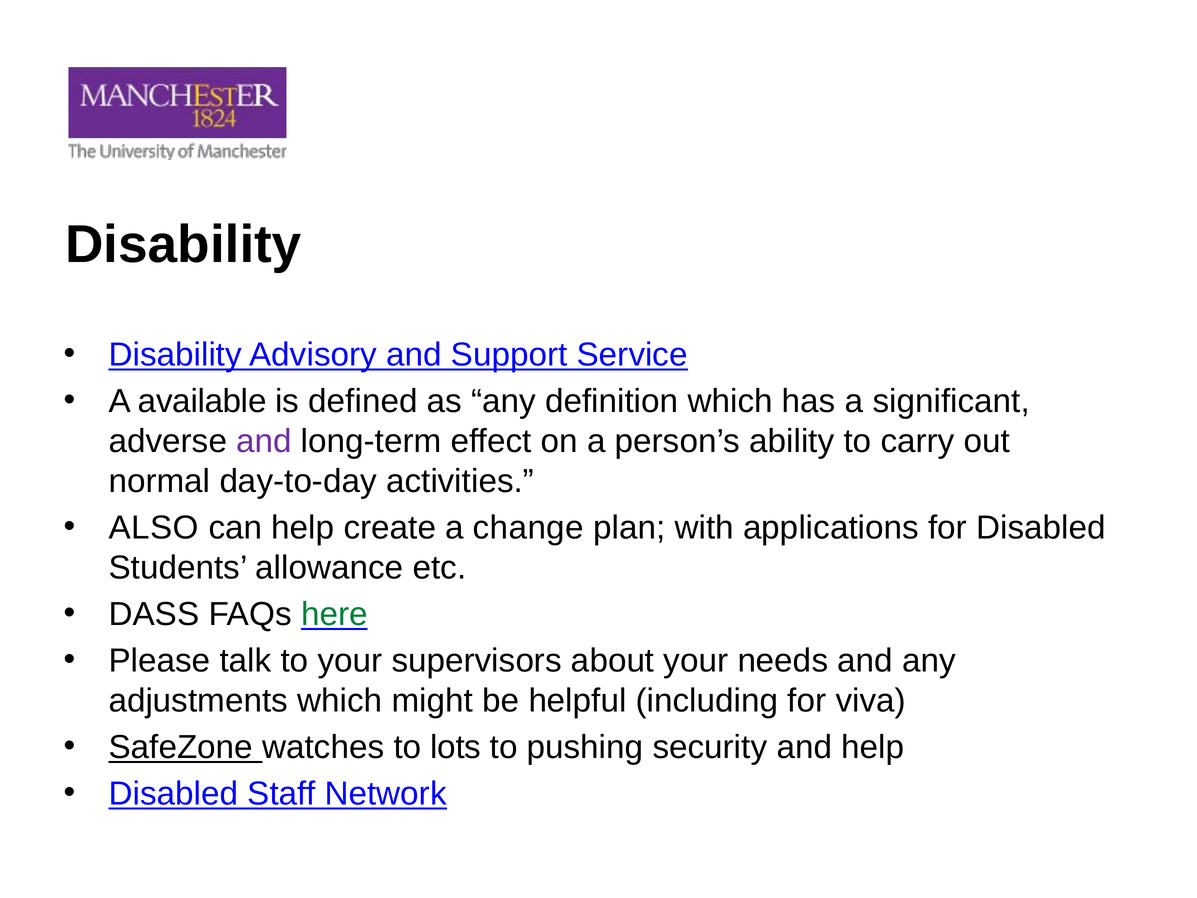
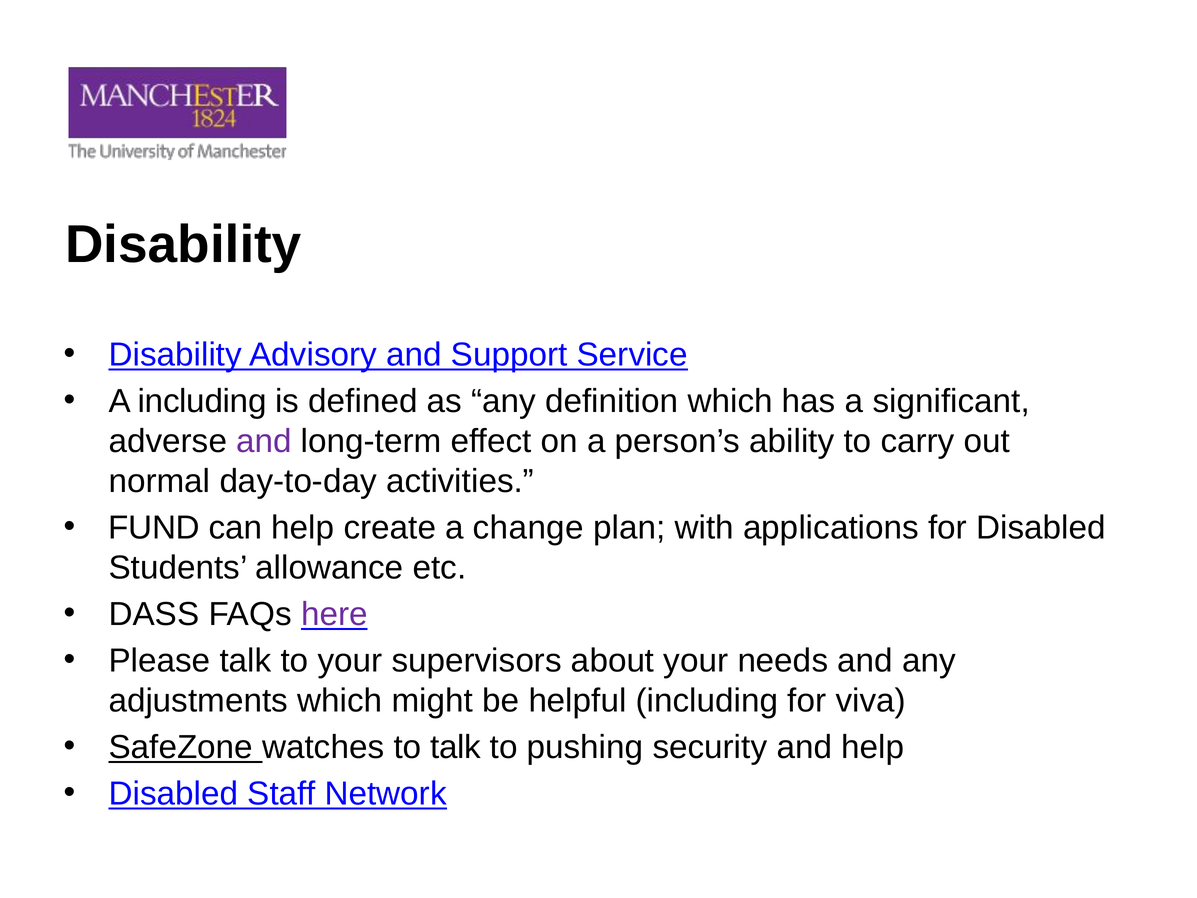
A available: available -> including
ALSO: ALSO -> FUND
here colour: green -> purple
to lots: lots -> talk
